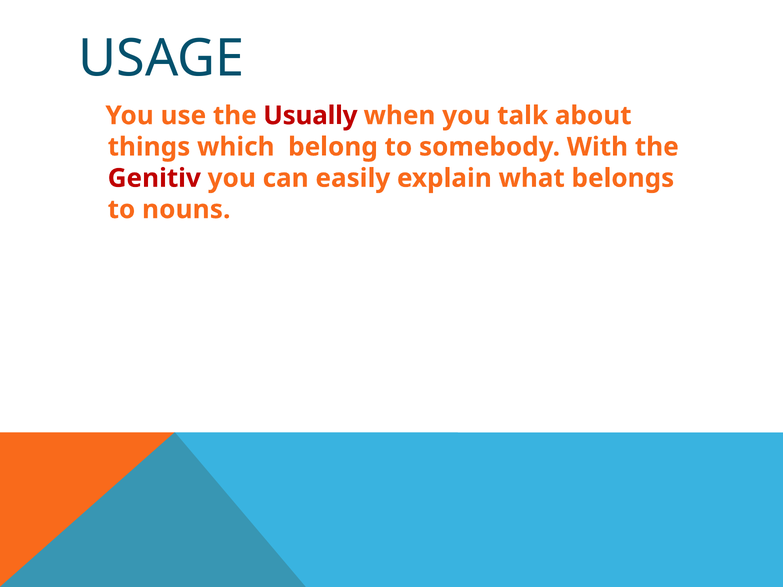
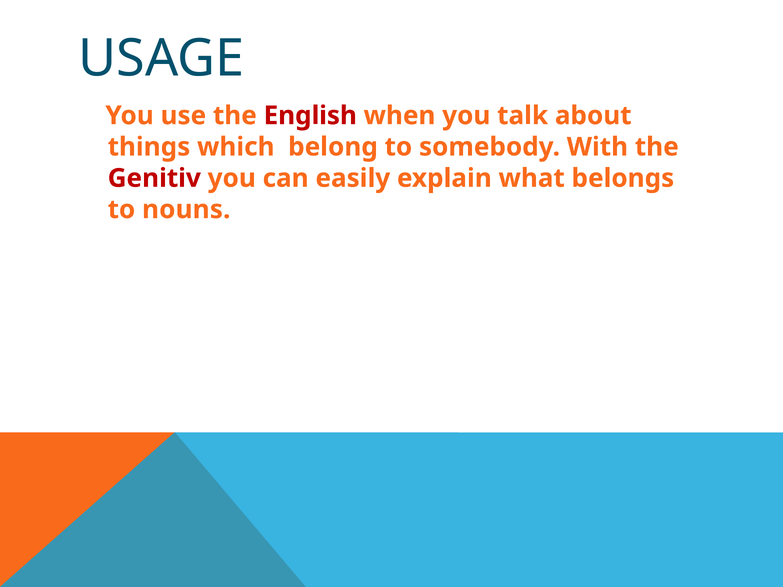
Usually: Usually -> English
